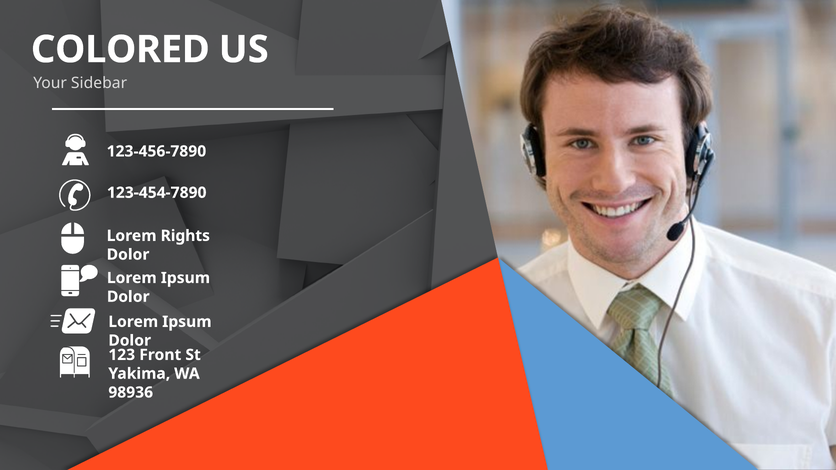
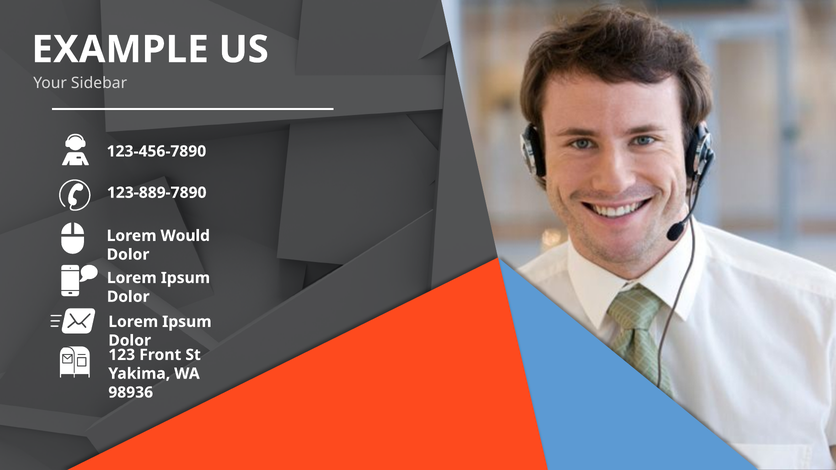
COLORED: COLORED -> EXAMPLE
123-454-7890: 123-454-7890 -> 123-889-7890
Rights: Rights -> Would
